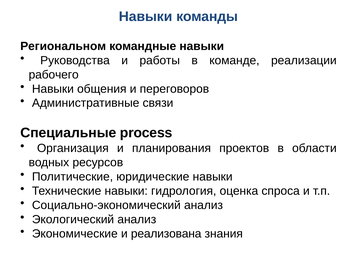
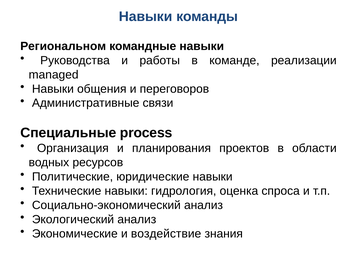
рабочего: рабочего -> managed
реализована: реализована -> воздействие
